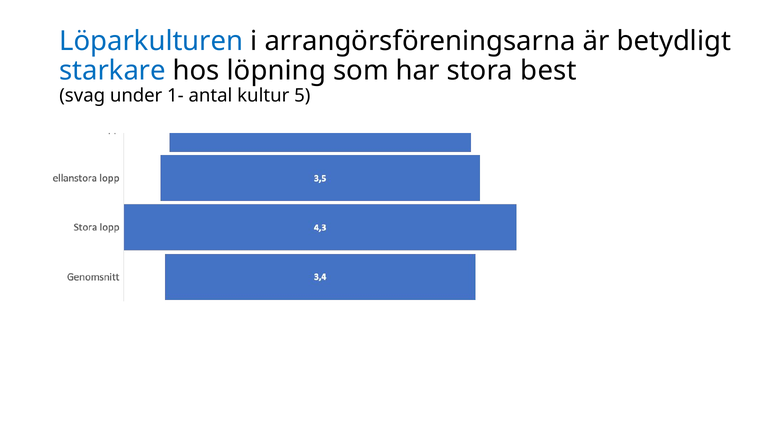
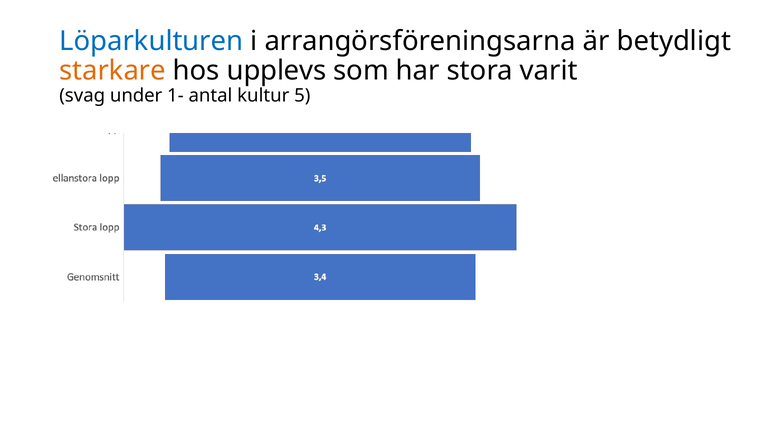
starkare colour: blue -> orange
löpning: löpning -> upplevs
best: best -> varit
